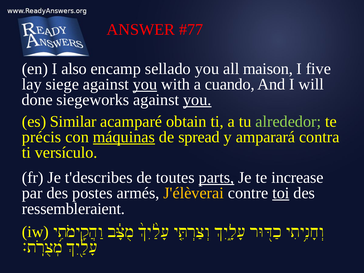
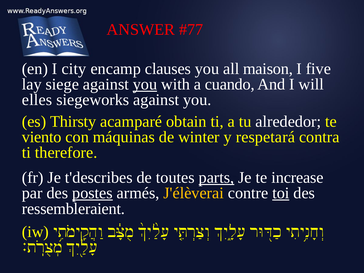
also: also -> city
sellado: sellado -> clauses
done: done -> elles
you at (197, 100) underline: present -> none
Similar: Similar -> Thirsty
alrededor colour: light green -> white
précis: précis -> viento
máquinas underline: present -> none
spread: spread -> winter
amparará: amparará -> respetará
versículo: versículo -> therefore
postes underline: none -> present
